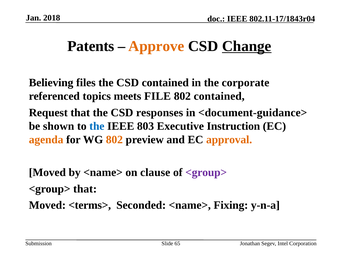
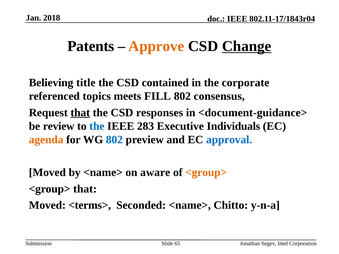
files: files -> title
FILE: FILE -> FILL
802 contained: contained -> consensus
that at (80, 113) underline: none -> present
shown: shown -> review
803: 803 -> 283
Instruction: Instruction -> Individuals
802 at (114, 140) colour: orange -> blue
approval colour: orange -> blue
clause: clause -> aware
<group> at (206, 173) colour: purple -> orange
Fixing: Fixing -> Chitto
